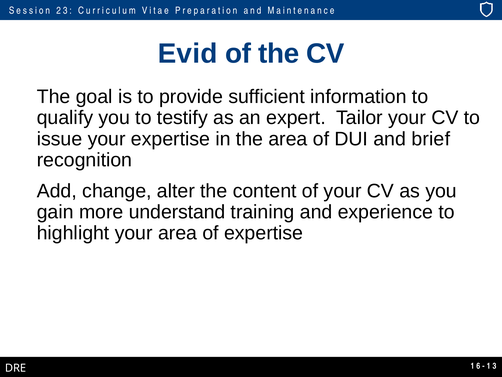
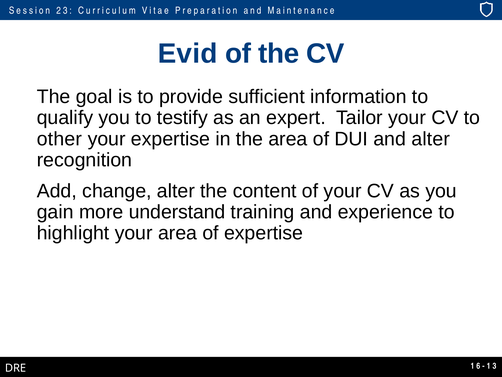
issue: issue -> other
and brief: brief -> alter
